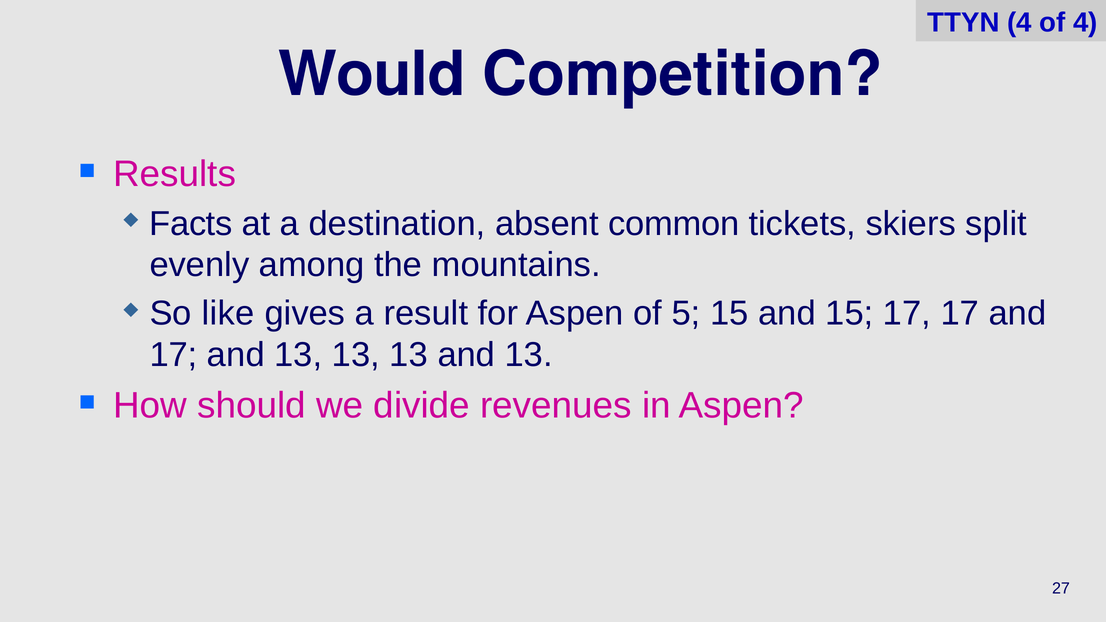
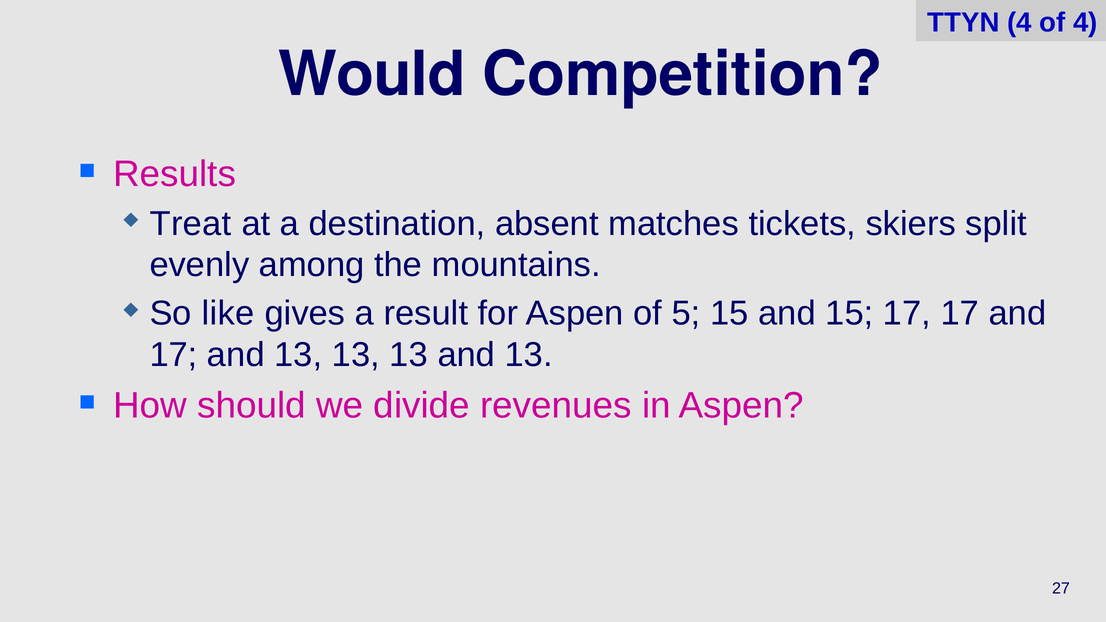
Facts: Facts -> Treat
common: common -> matches
